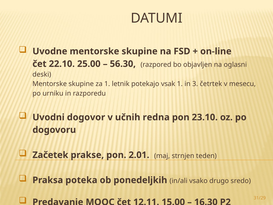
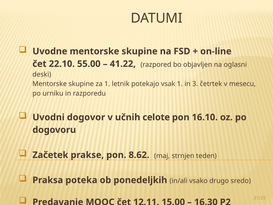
25.00: 25.00 -> 55.00
56.30: 56.30 -> 41.22
redna: redna -> celote
23.10: 23.10 -> 16.10
2.01: 2.01 -> 8.62
